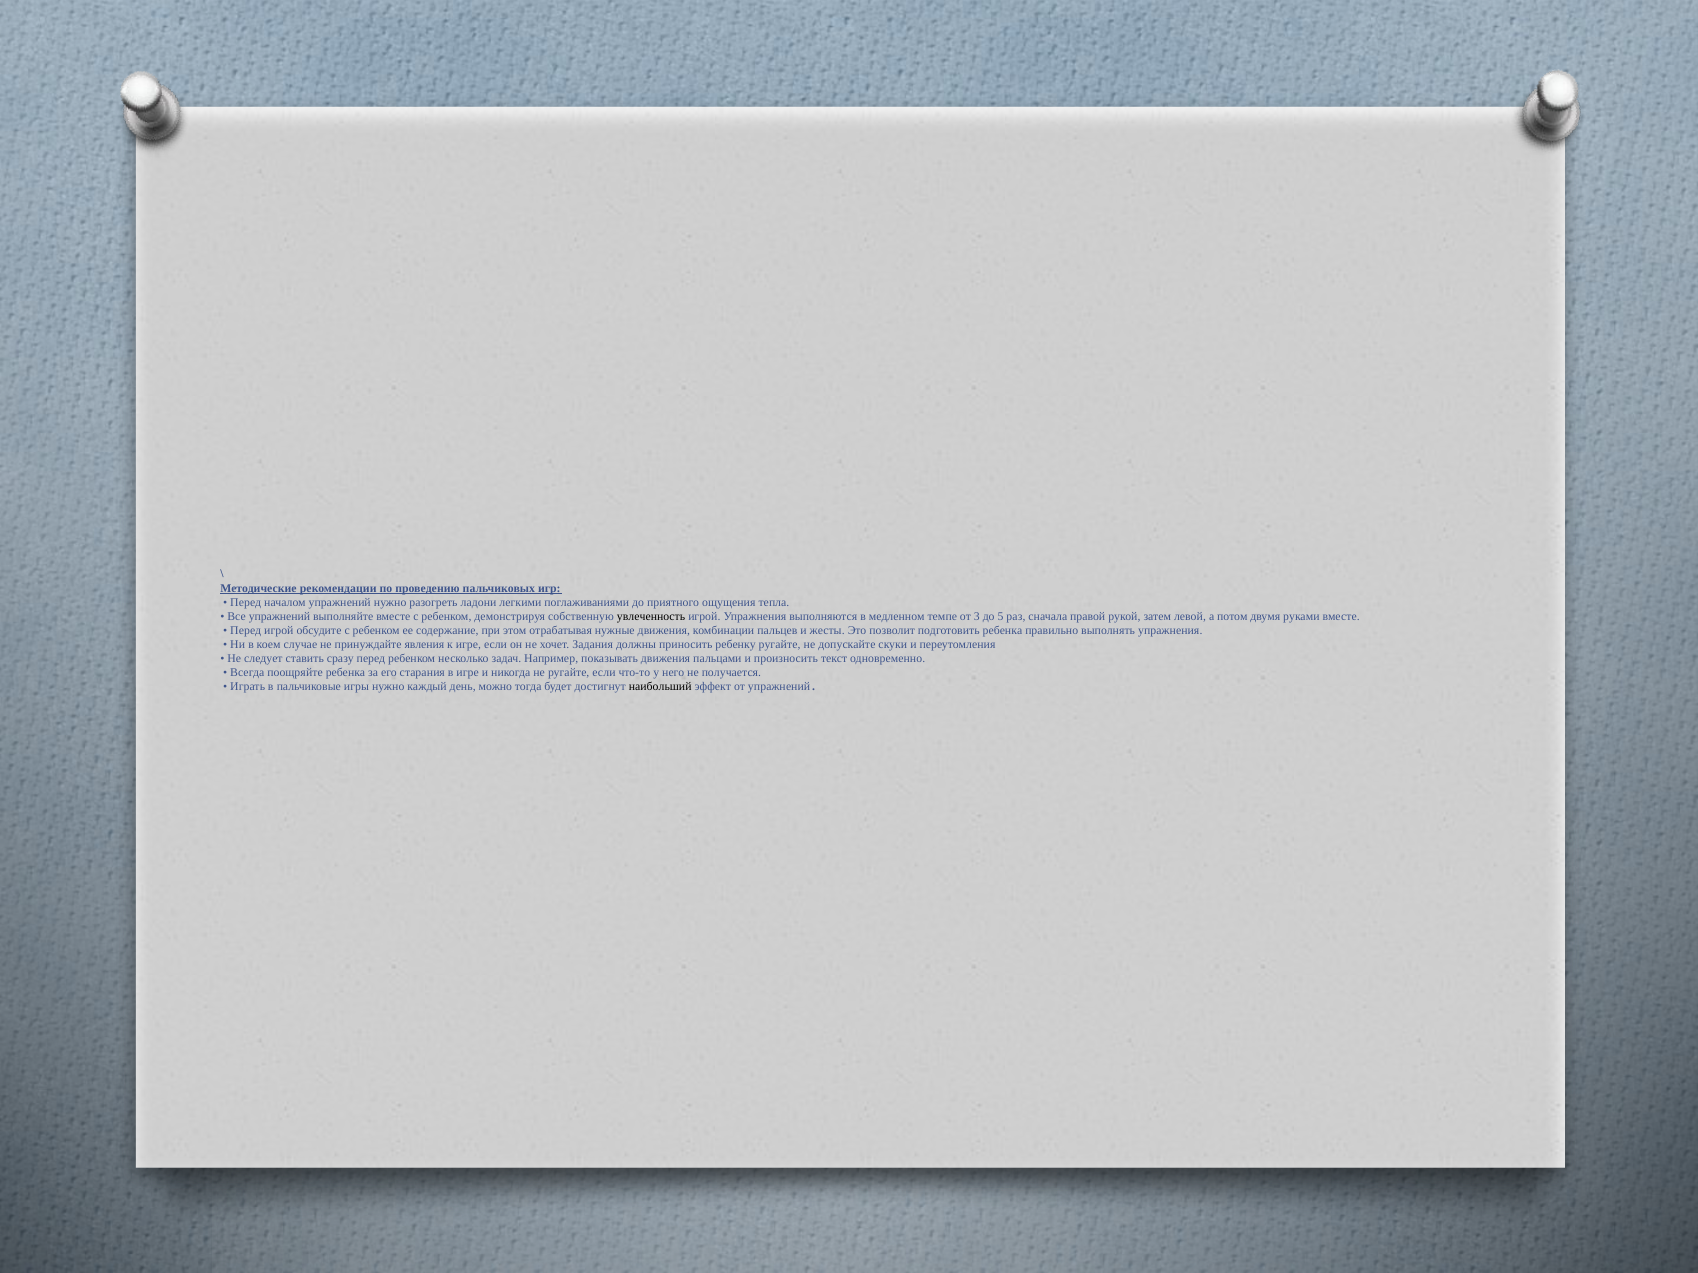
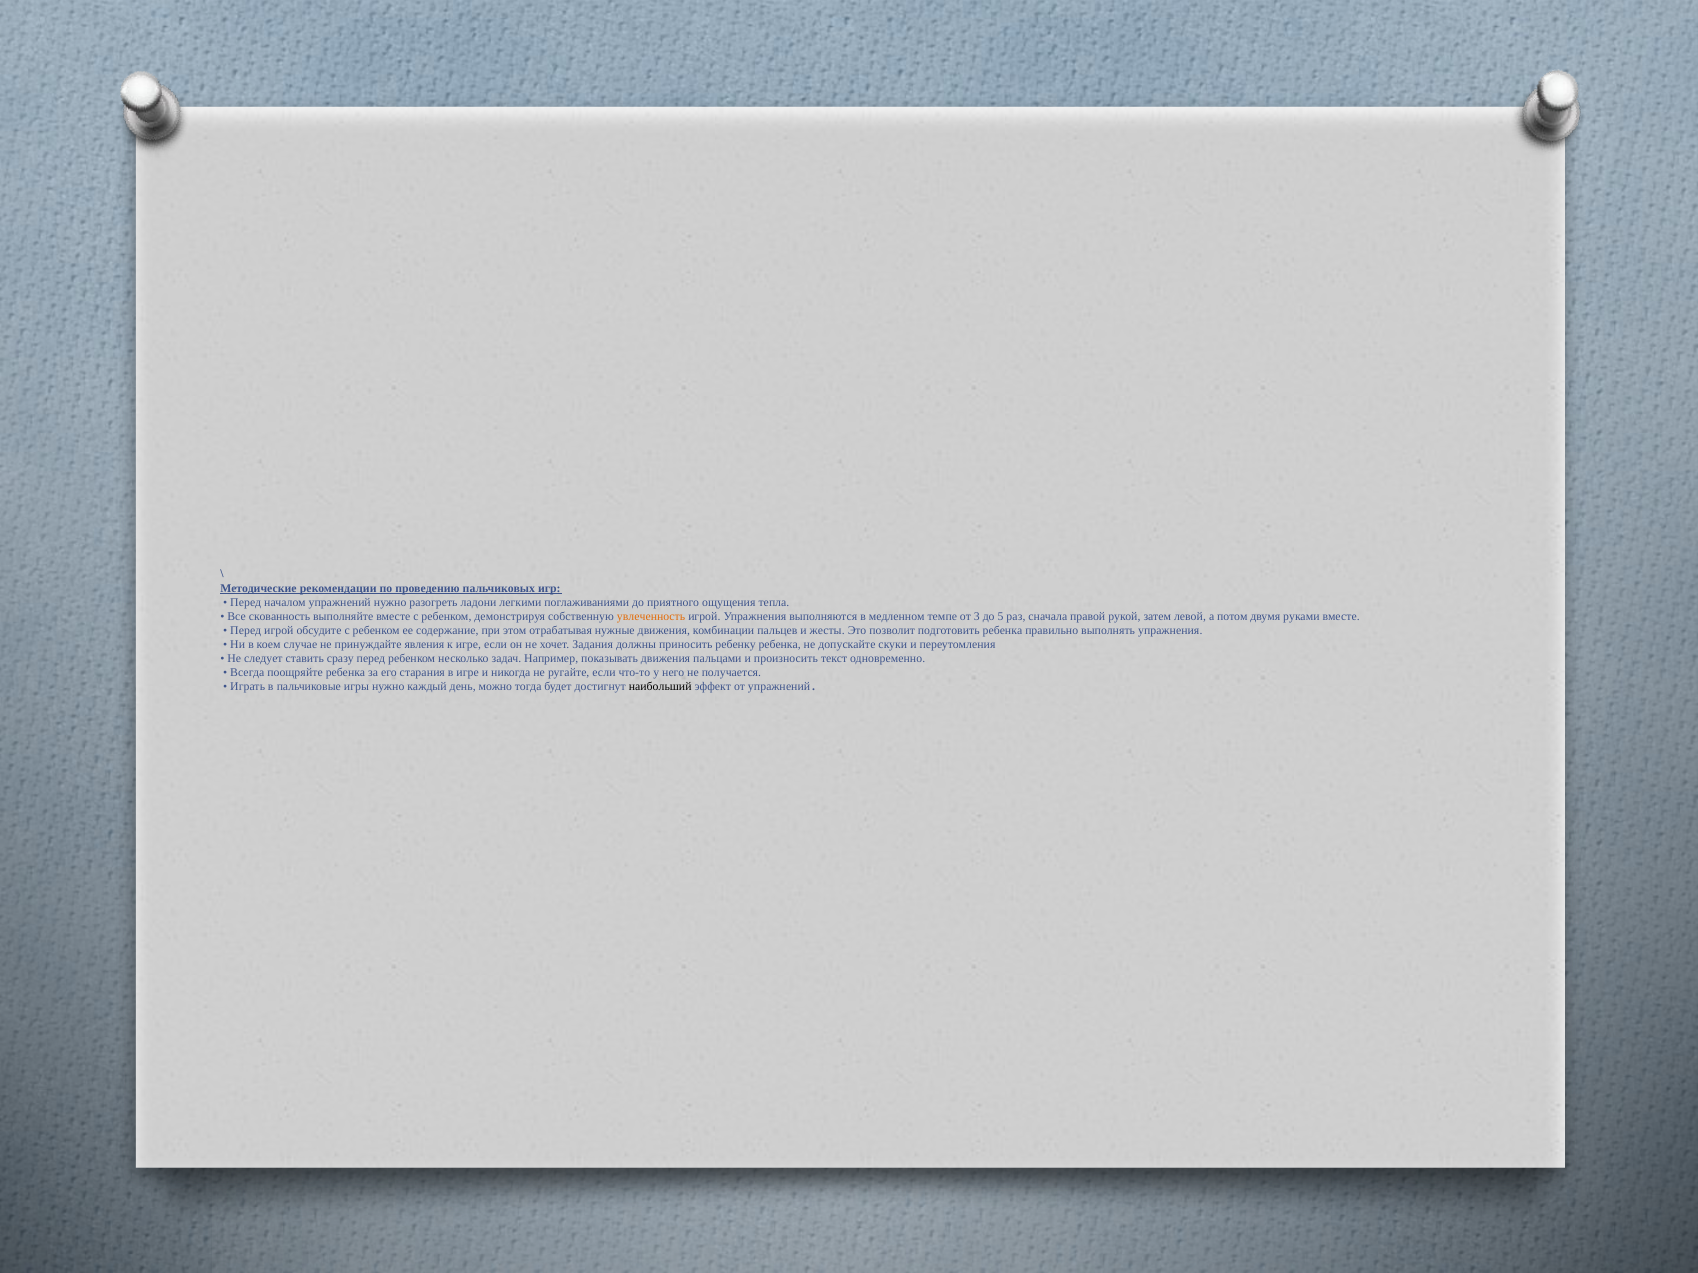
Все упражнений: упражнений -> скованность
увлеченность colour: black -> orange
ребенку ругайте: ругайте -> ребенка
